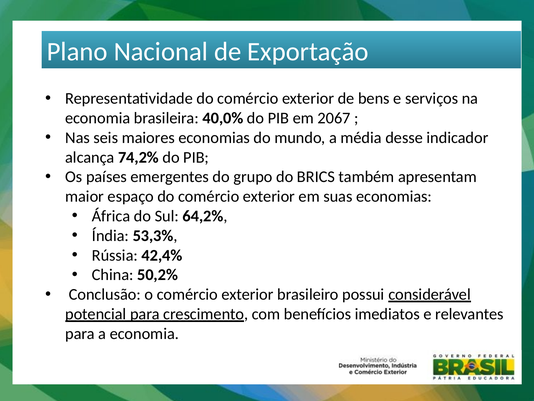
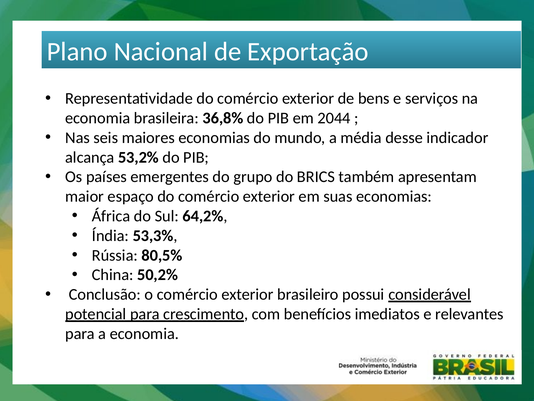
40,0%: 40,0% -> 36,8%
2067: 2067 -> 2044
74,2%: 74,2% -> 53,2%
42,4%: 42,4% -> 80,5%
